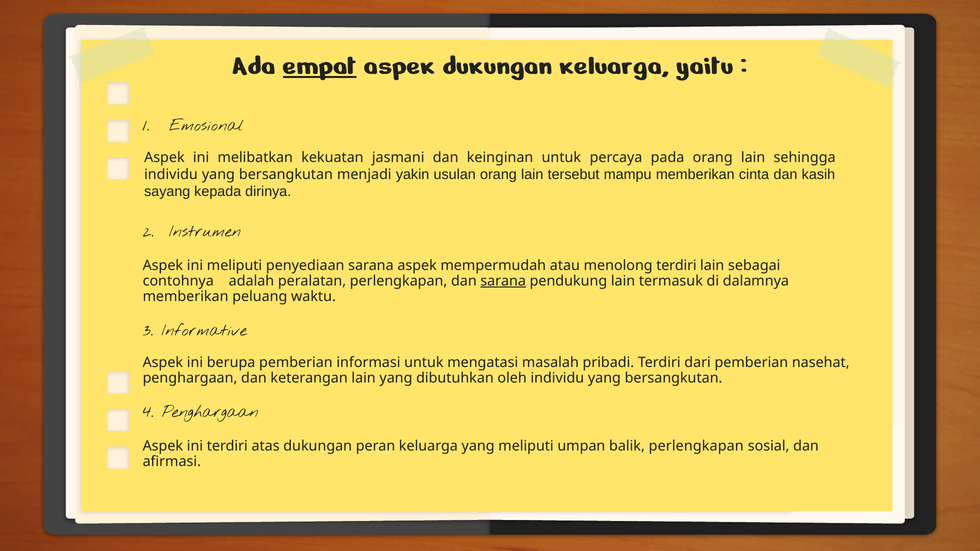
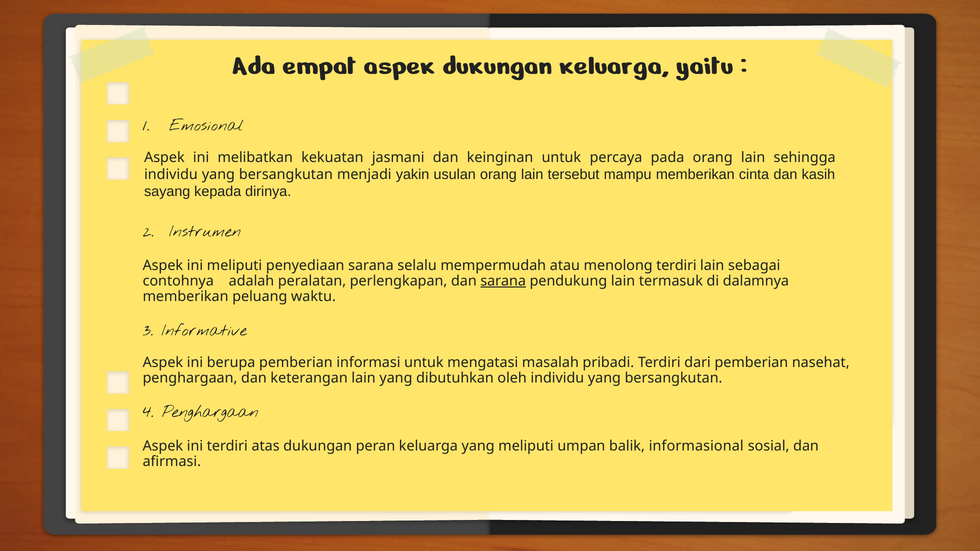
empat underline: present -> none
sarana aspek: aspek -> selalu
balik perlengkapan: perlengkapan -> informasional
